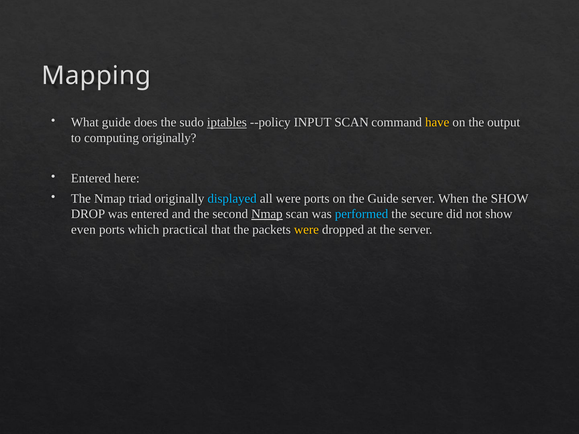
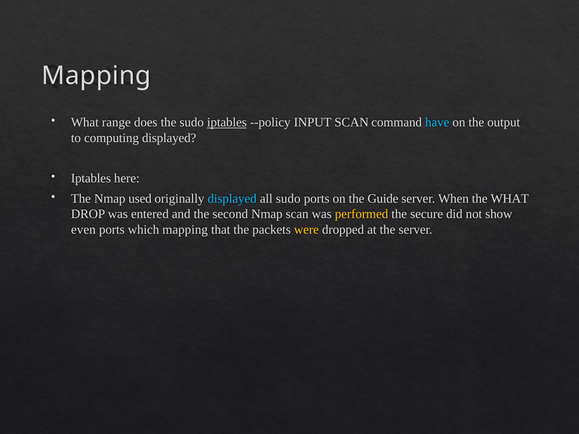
What guide: guide -> range
have colour: yellow -> light blue
computing originally: originally -> displayed
Entered at (91, 178): Entered -> Iptables
triad: triad -> used
all were: were -> sudo
the SHOW: SHOW -> WHAT
Nmap at (267, 214) underline: present -> none
performed colour: light blue -> yellow
which practical: practical -> mapping
